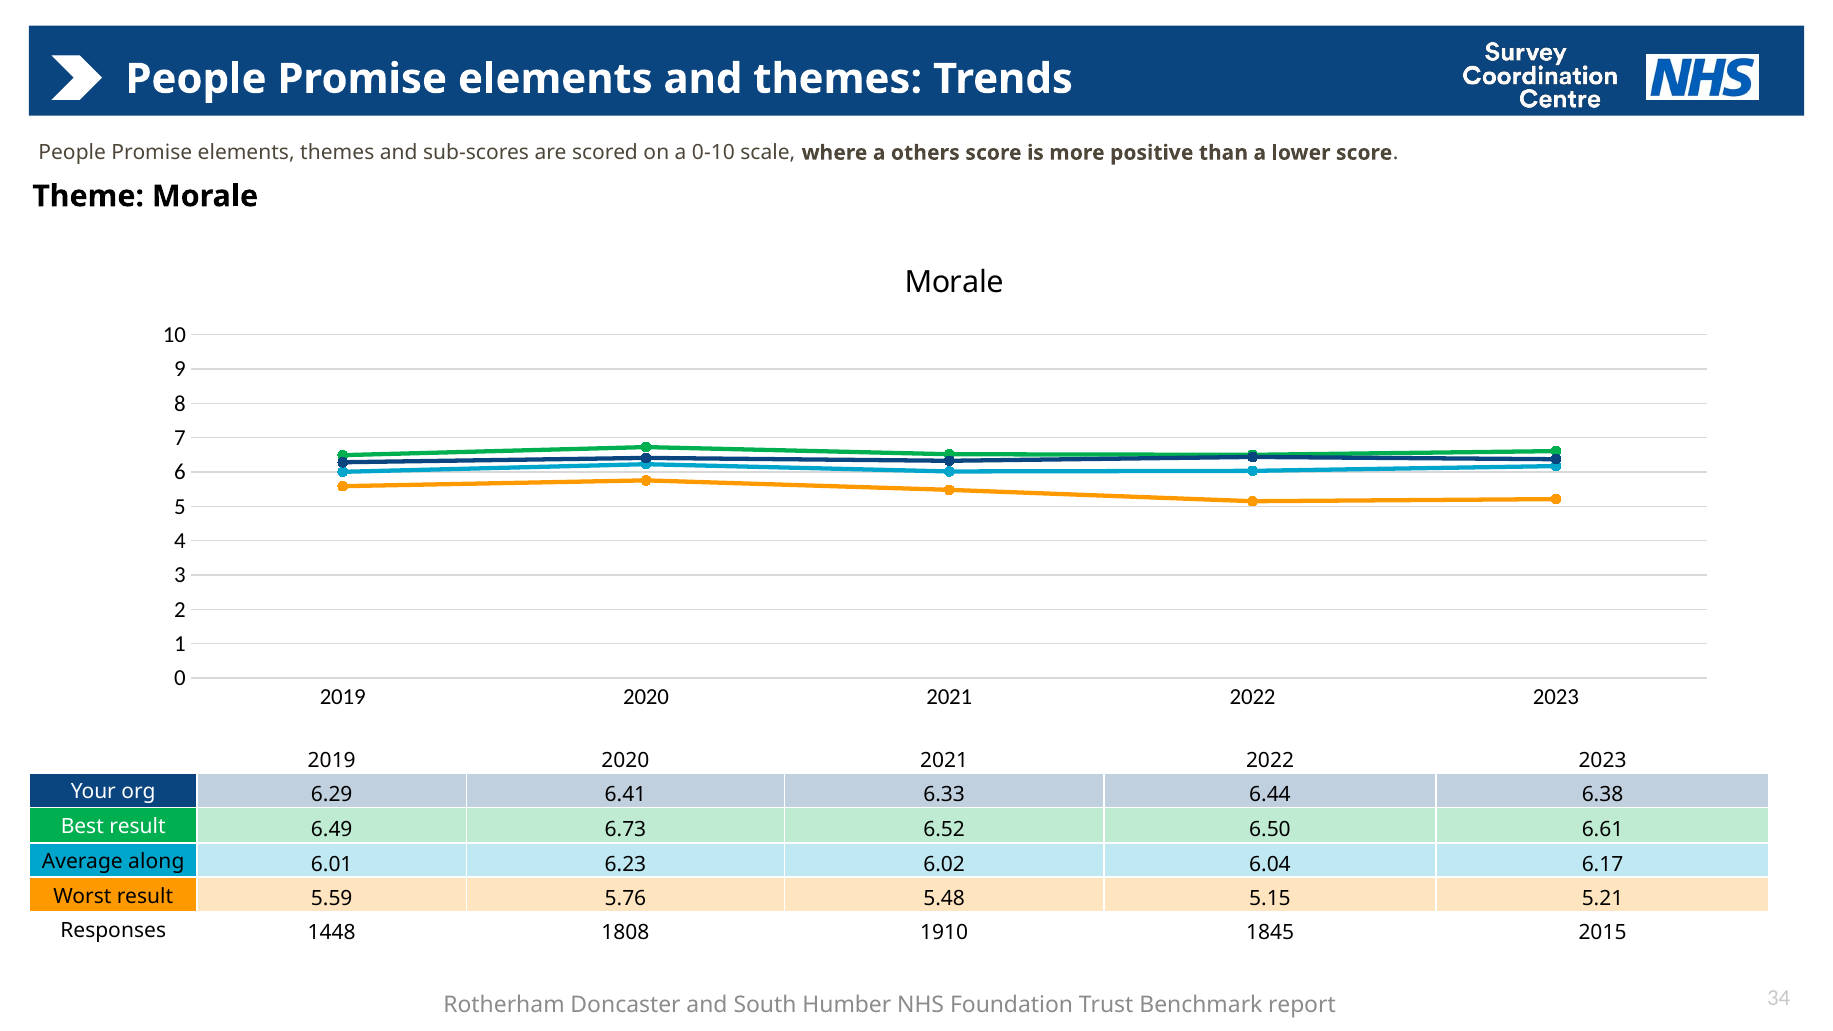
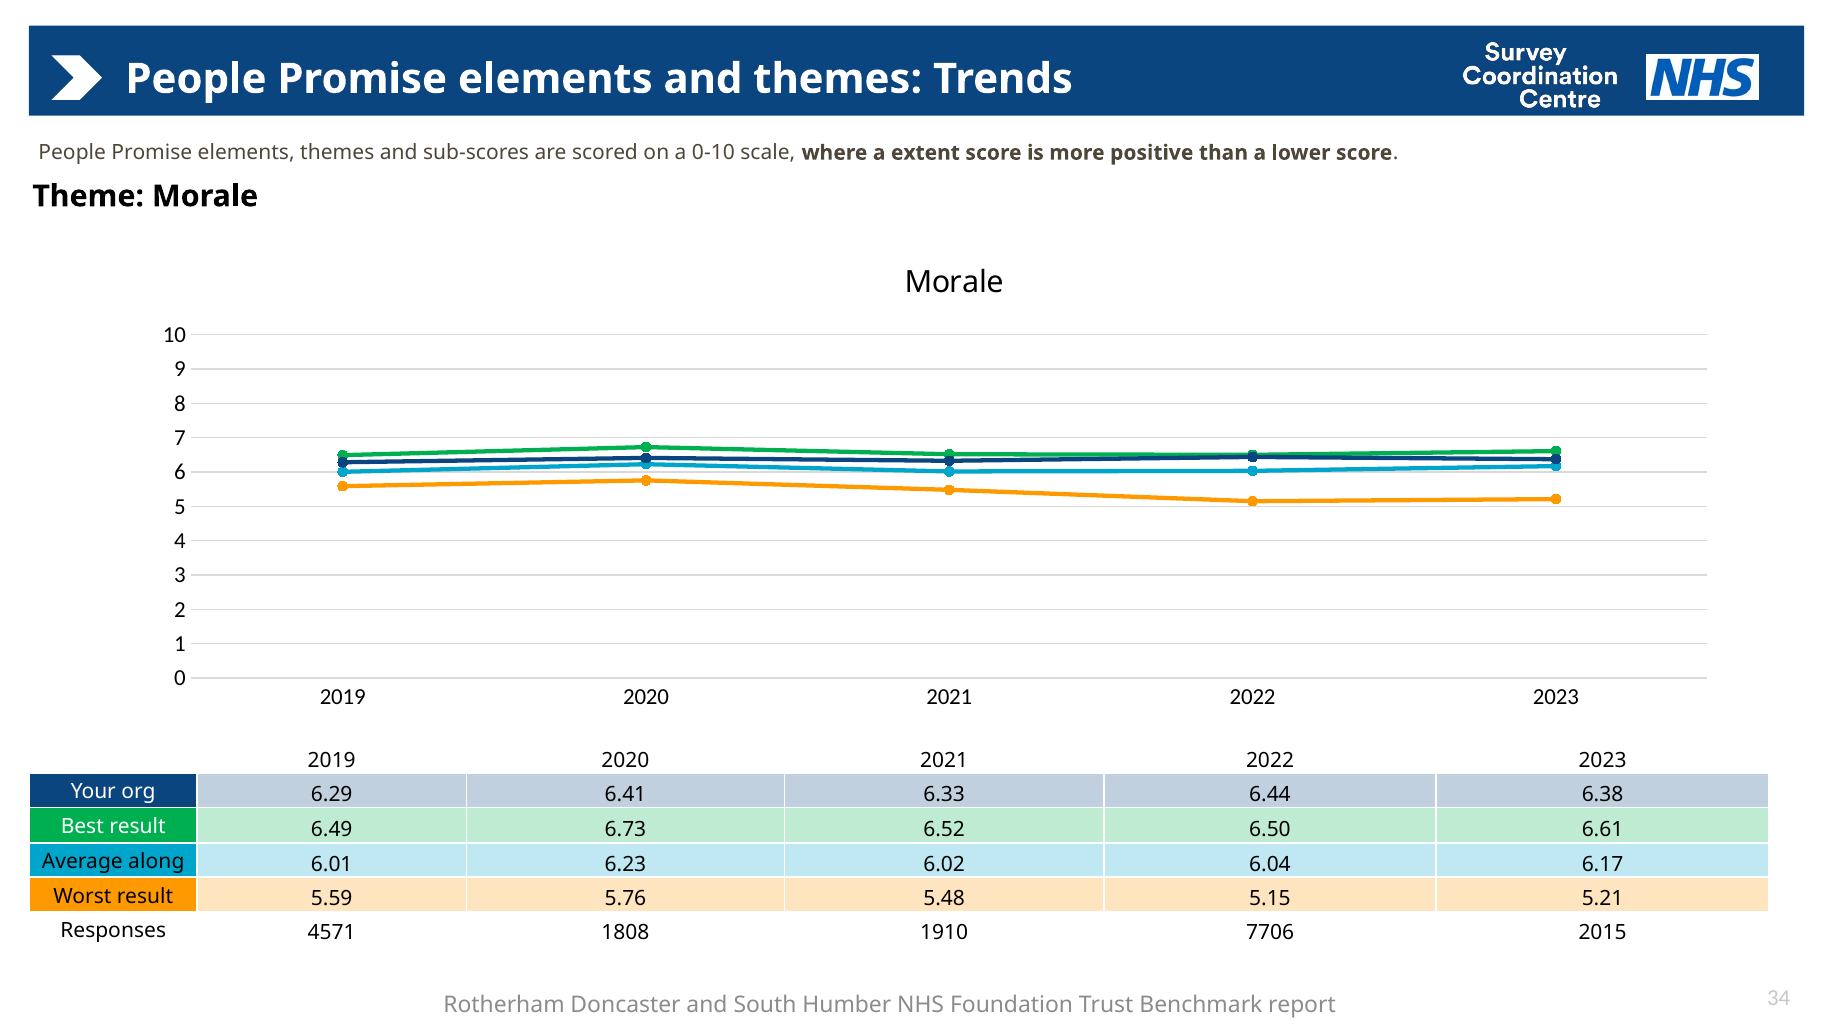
others: others -> extent
1448: 1448 -> 4571
1845: 1845 -> 7706
